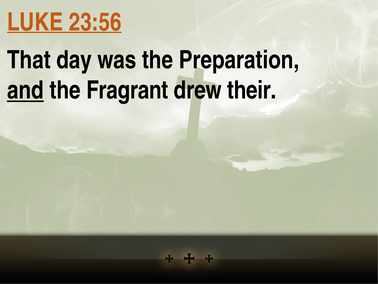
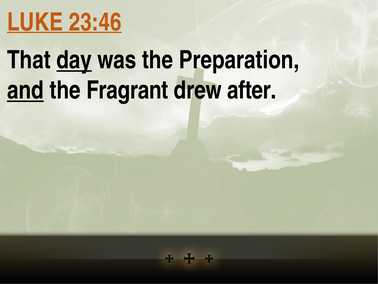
23:56: 23:56 -> 23:46
day underline: none -> present
their: their -> after
